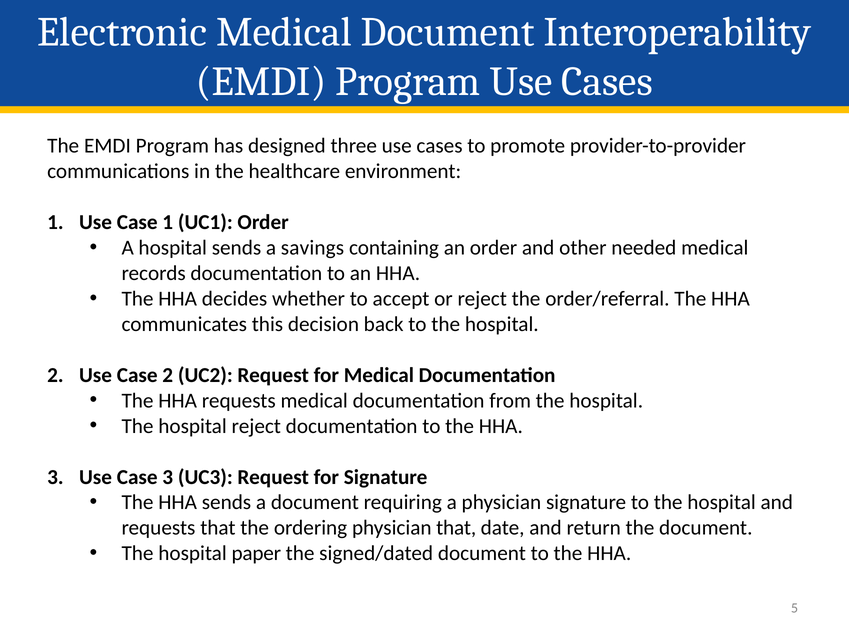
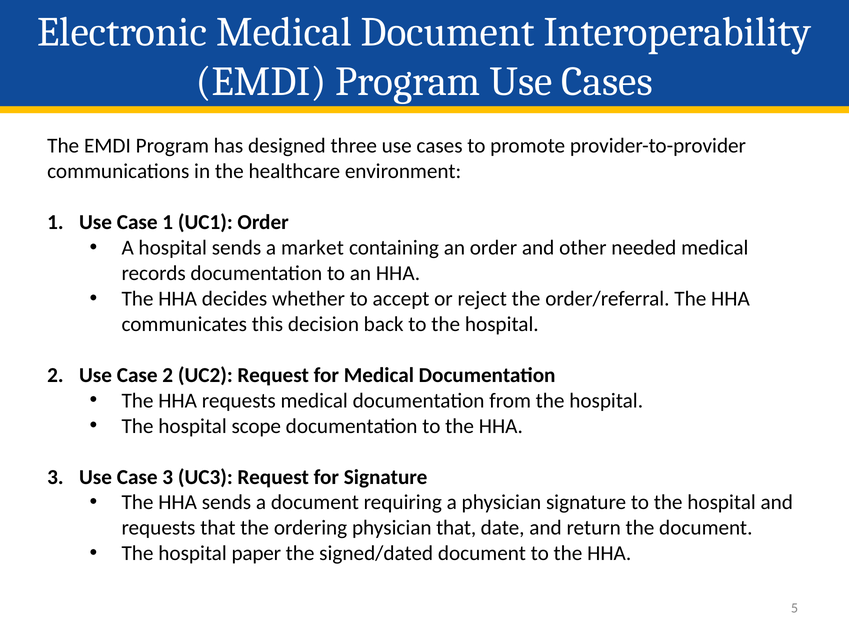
savings: savings -> market
hospital reject: reject -> scope
